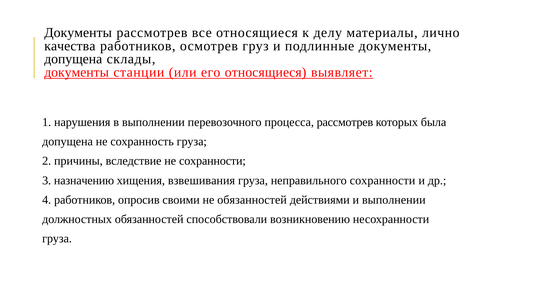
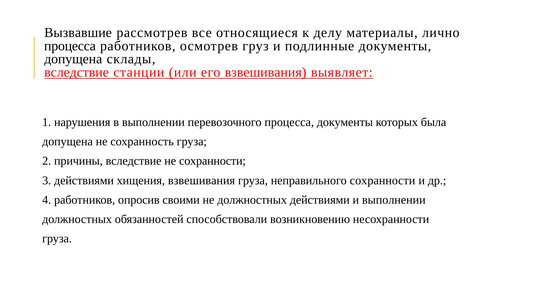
Документы at (78, 33): Документы -> Вызвавшие
качества at (70, 46): качества -> процесса
документы at (77, 72): документы -> вследствие
его относящиеся: относящиеся -> взвешивания
процесса рассмотрев: рассмотрев -> документы
3 назначению: назначению -> действиями
не обязанностей: обязанностей -> должностных
